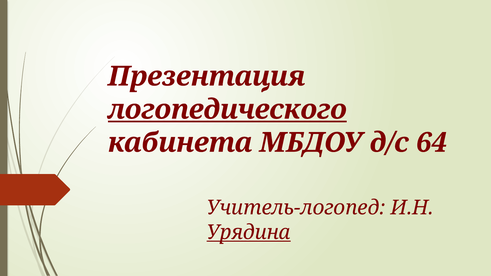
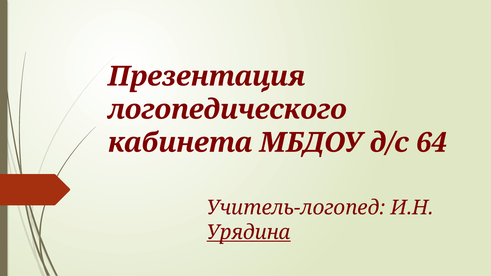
логопедического underline: present -> none
